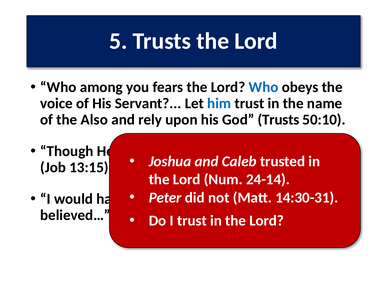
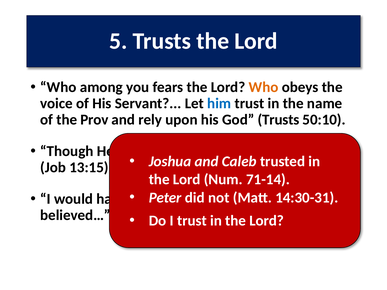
Who at (264, 87) colour: blue -> orange
Also: Also -> Prov
24-14: 24-14 -> 71-14
